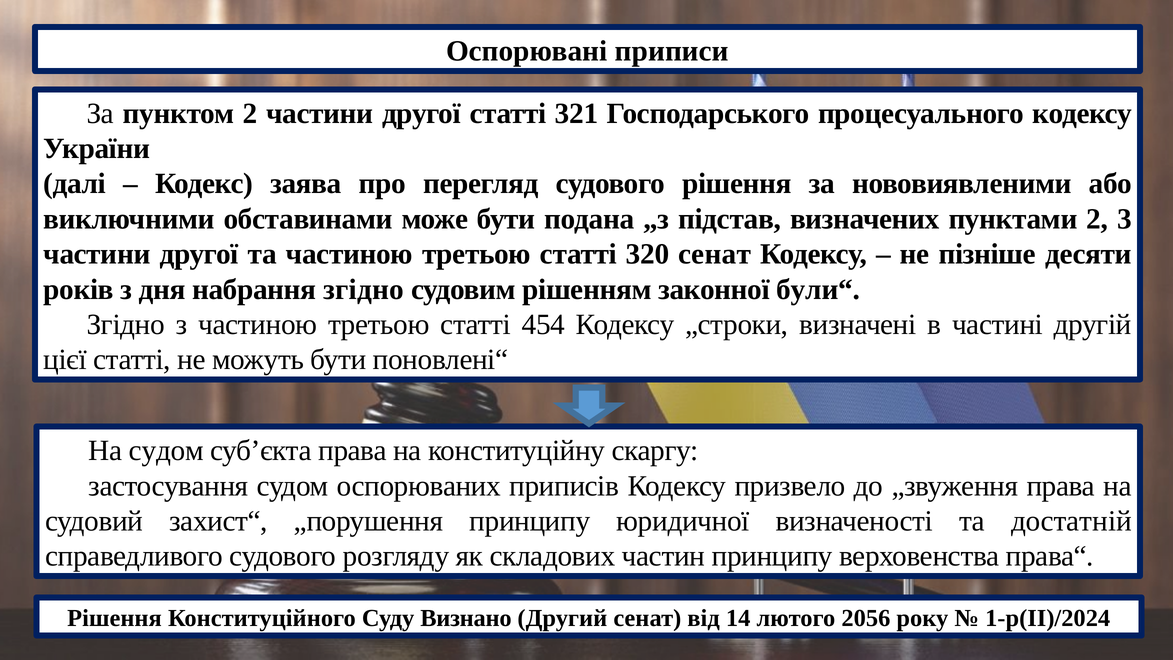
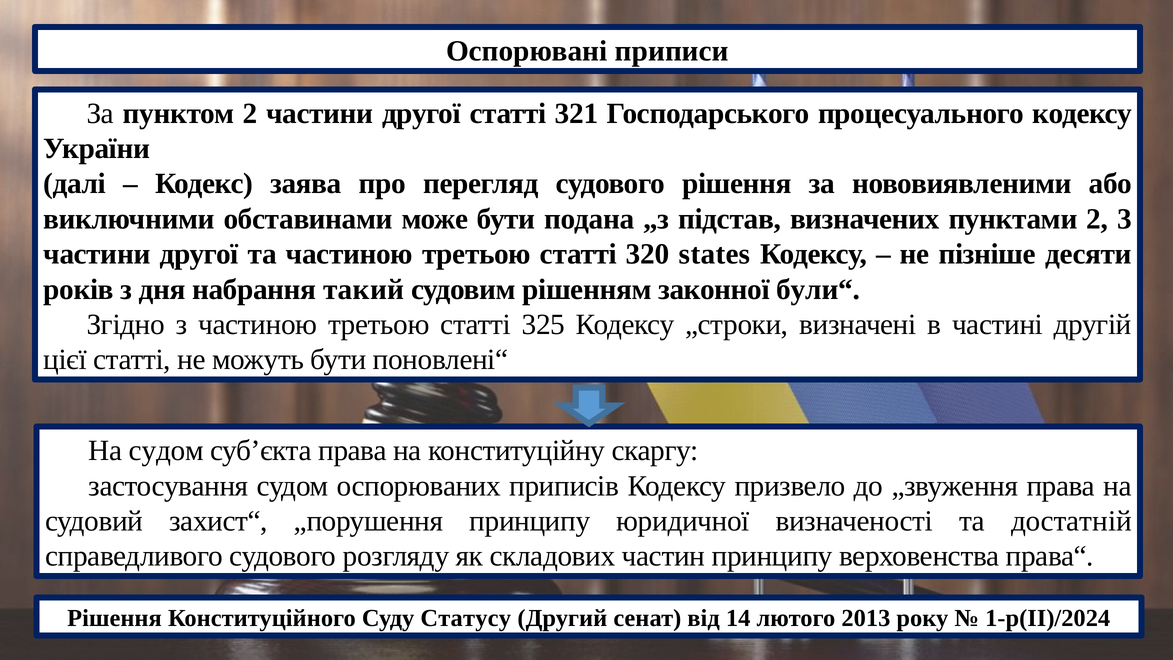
320 сенат: сенат -> states
набрання згідно: згідно -> такий
454: 454 -> 325
Визнано: Визнано -> Статусу
2056: 2056 -> 2013
